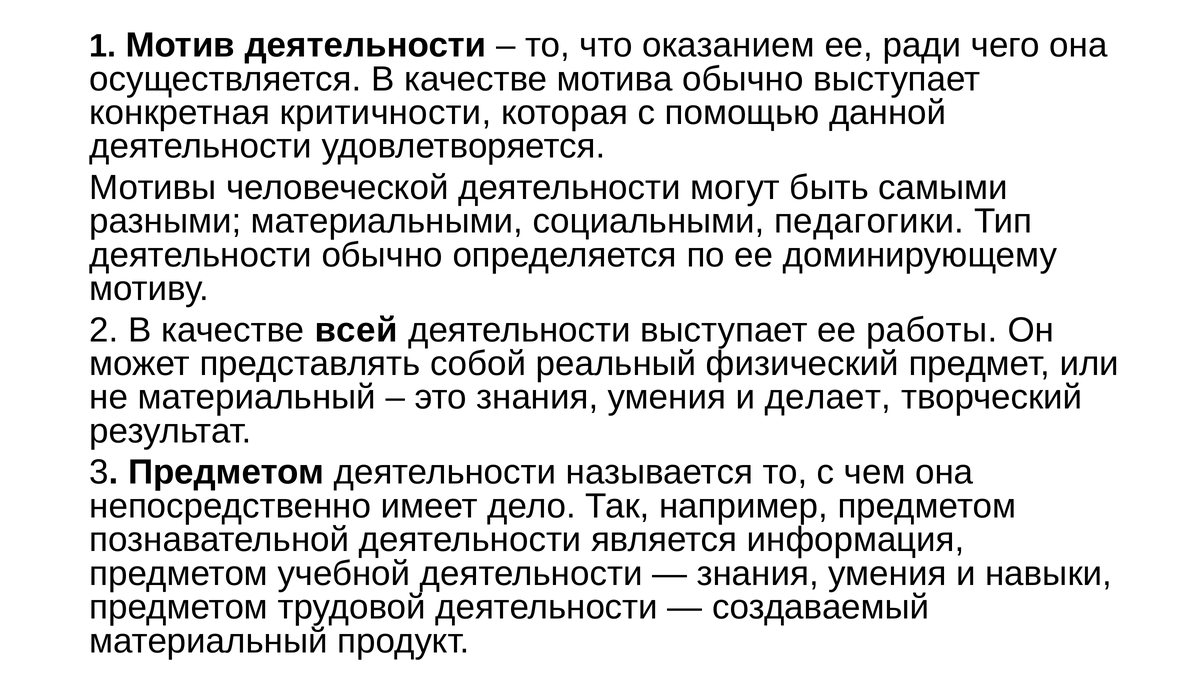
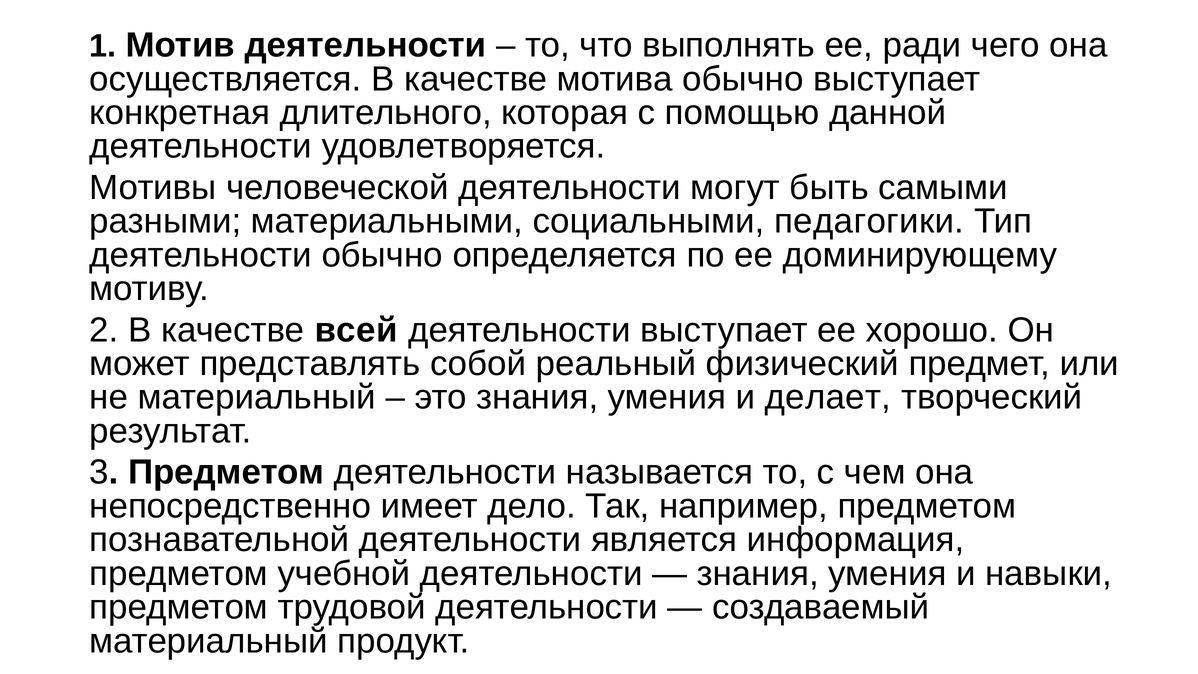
оказанием: оказанием -> выполнять
критичности: критичности -> длительного
работы: работы -> хорошо
